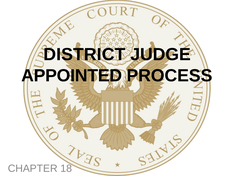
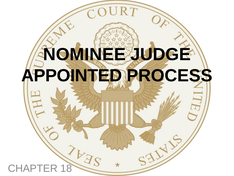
DISTRICT: DISTRICT -> NOMINEE
